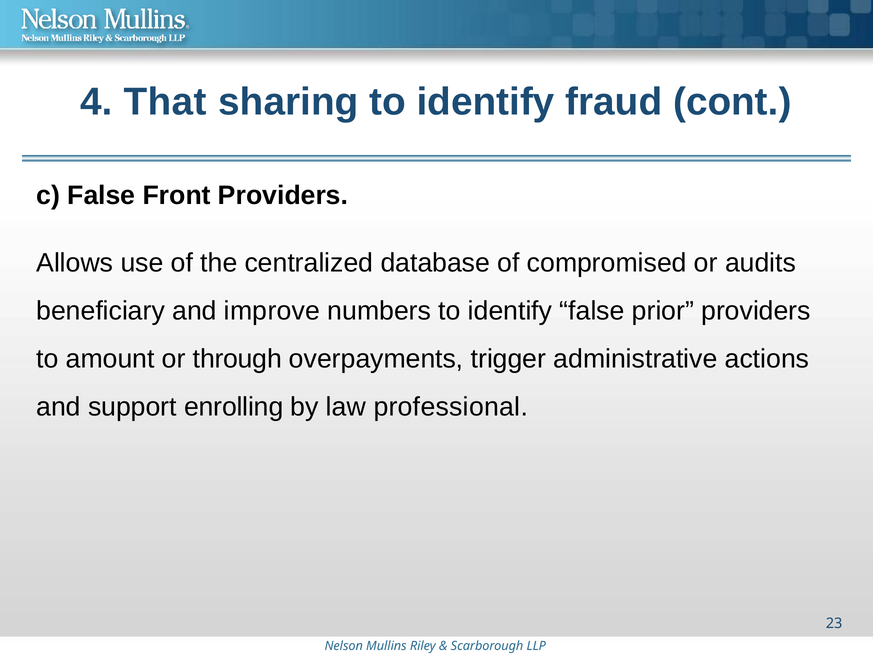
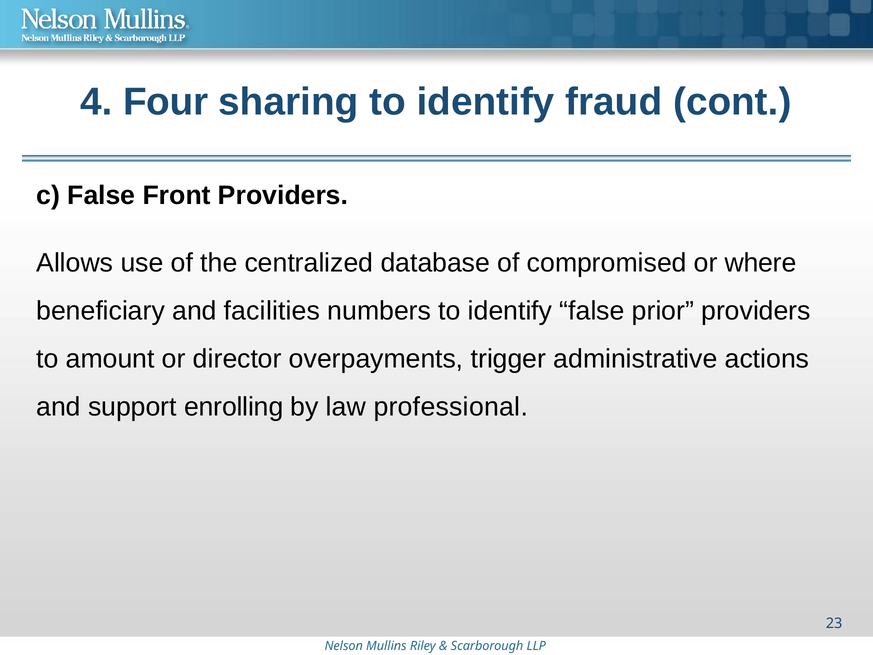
That: That -> Four
audits: audits -> where
improve: improve -> facilities
through: through -> director
